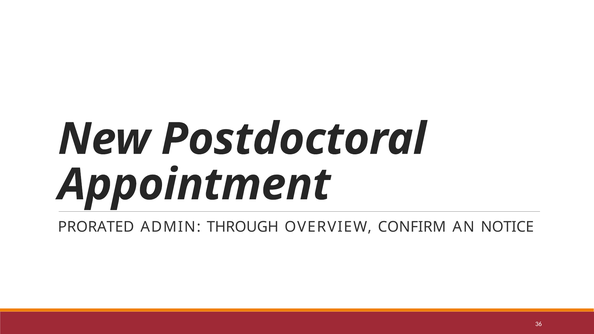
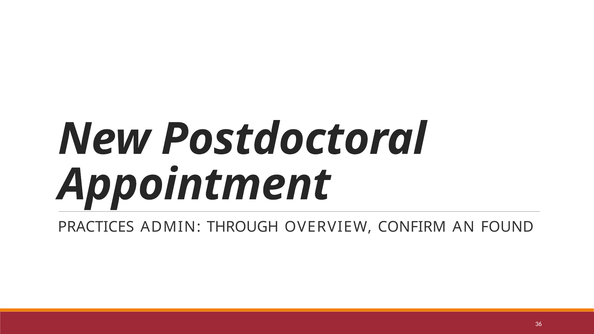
PRORATED: PRORATED -> PRACTICES
NOTICE: NOTICE -> FOUND
